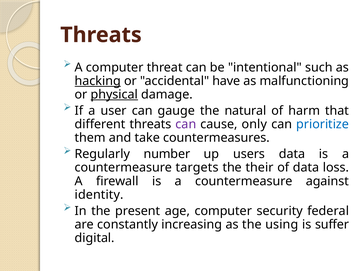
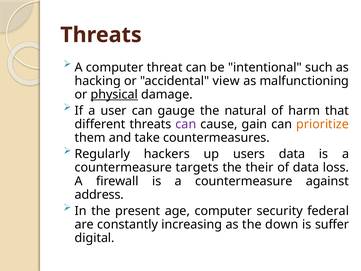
hacking underline: present -> none
have: have -> view
only: only -> gain
prioritize colour: blue -> orange
number: number -> hackers
identity: identity -> address
using: using -> down
